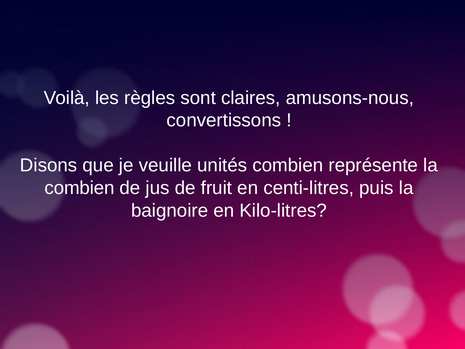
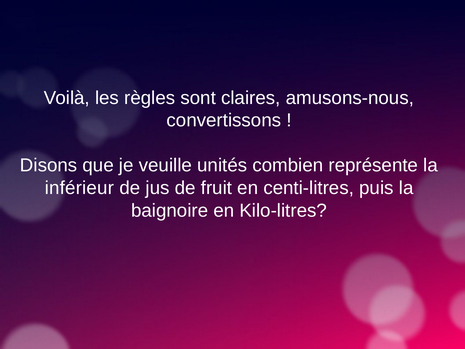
combien at (80, 188): combien -> inférieur
